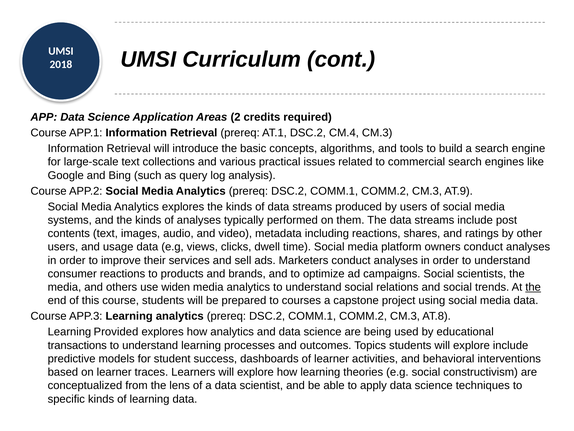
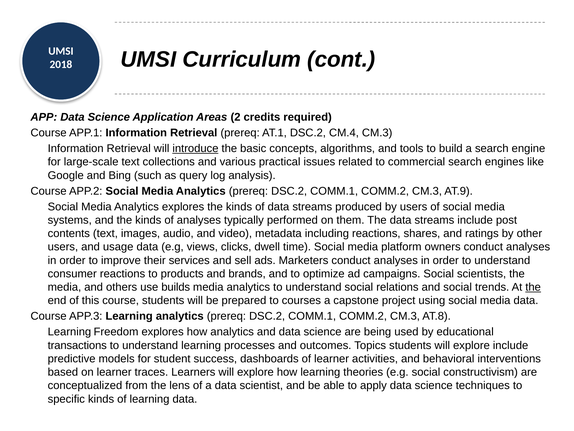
introduce underline: none -> present
widen: widen -> builds
Provided: Provided -> Freedom
